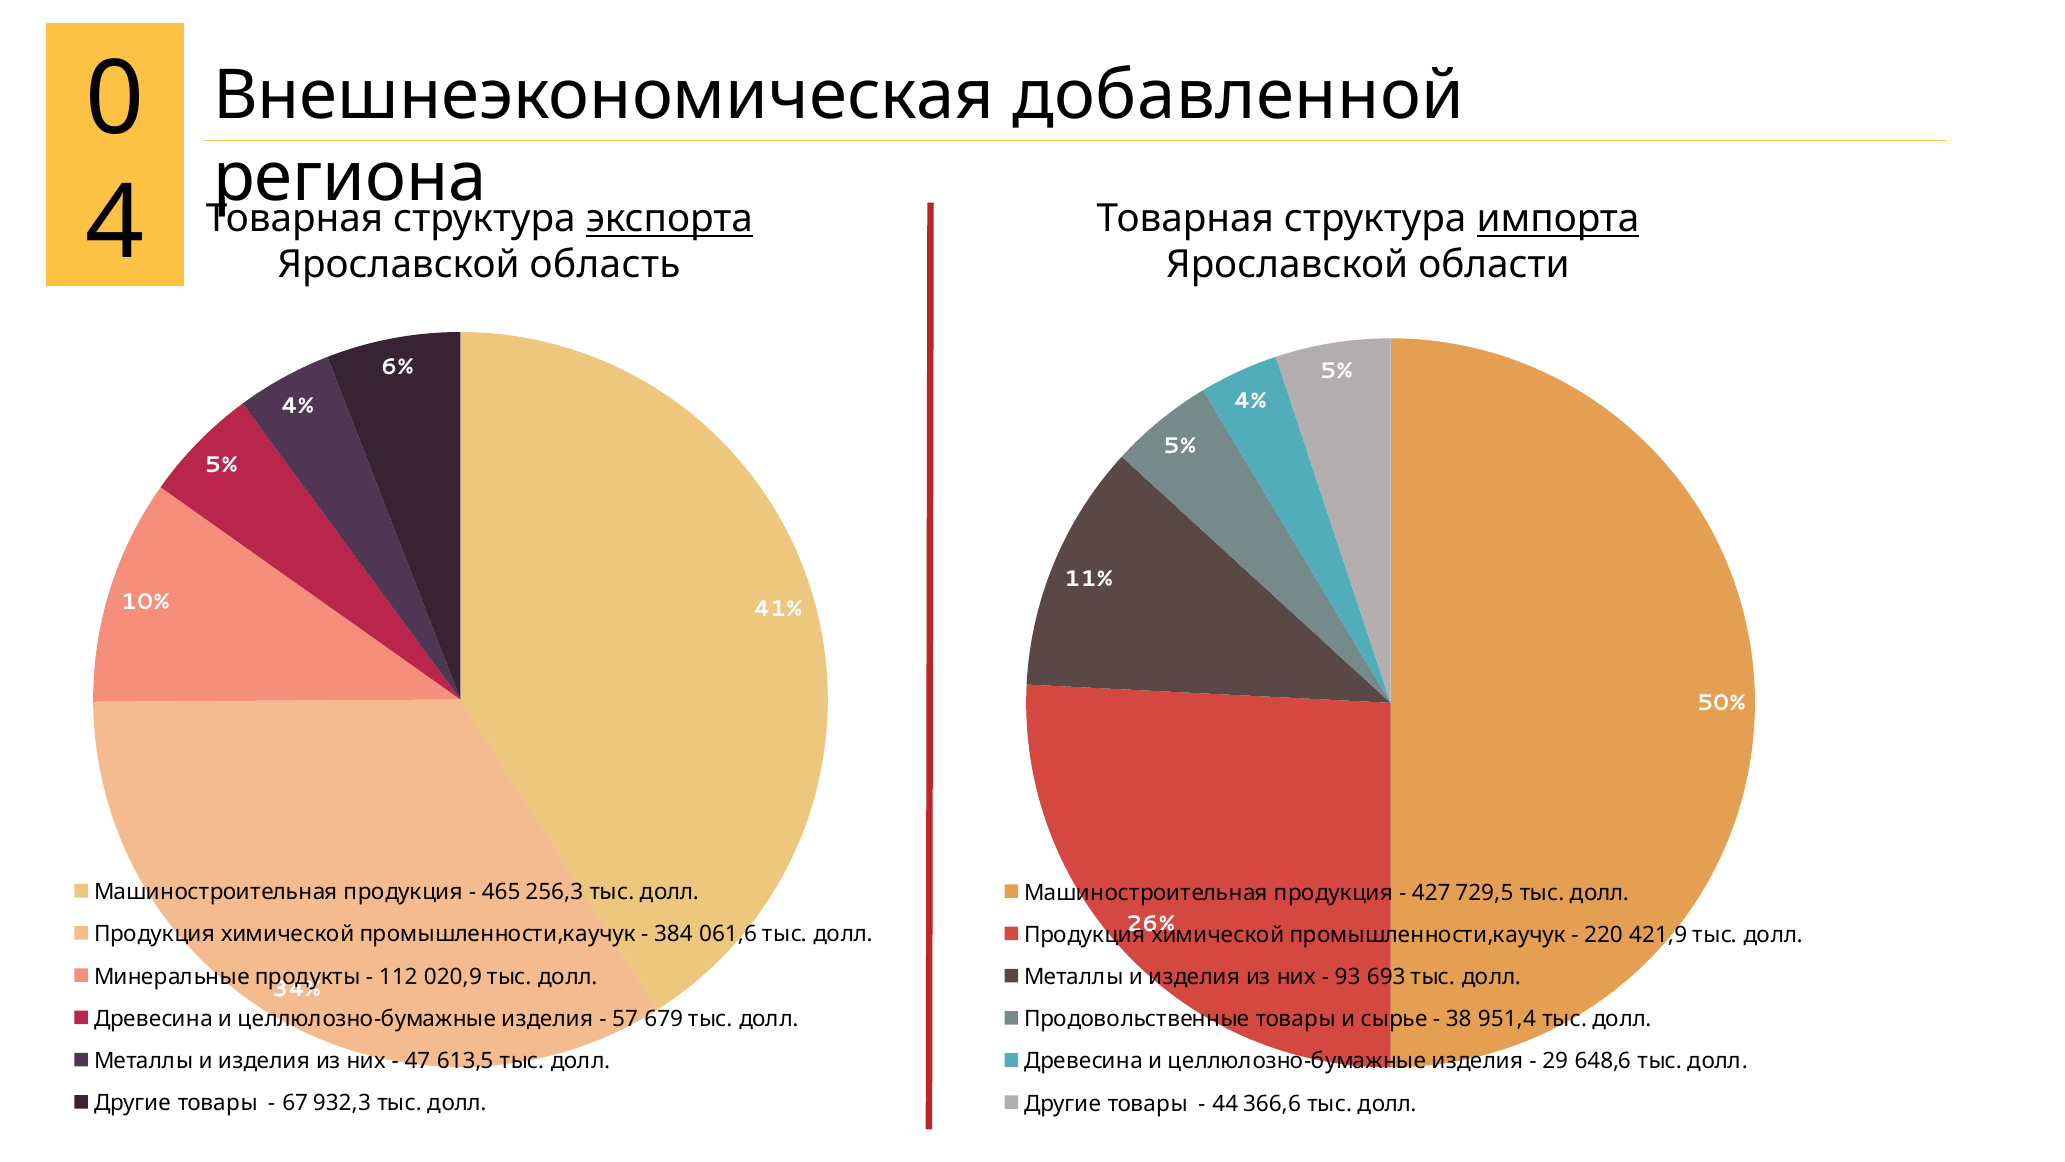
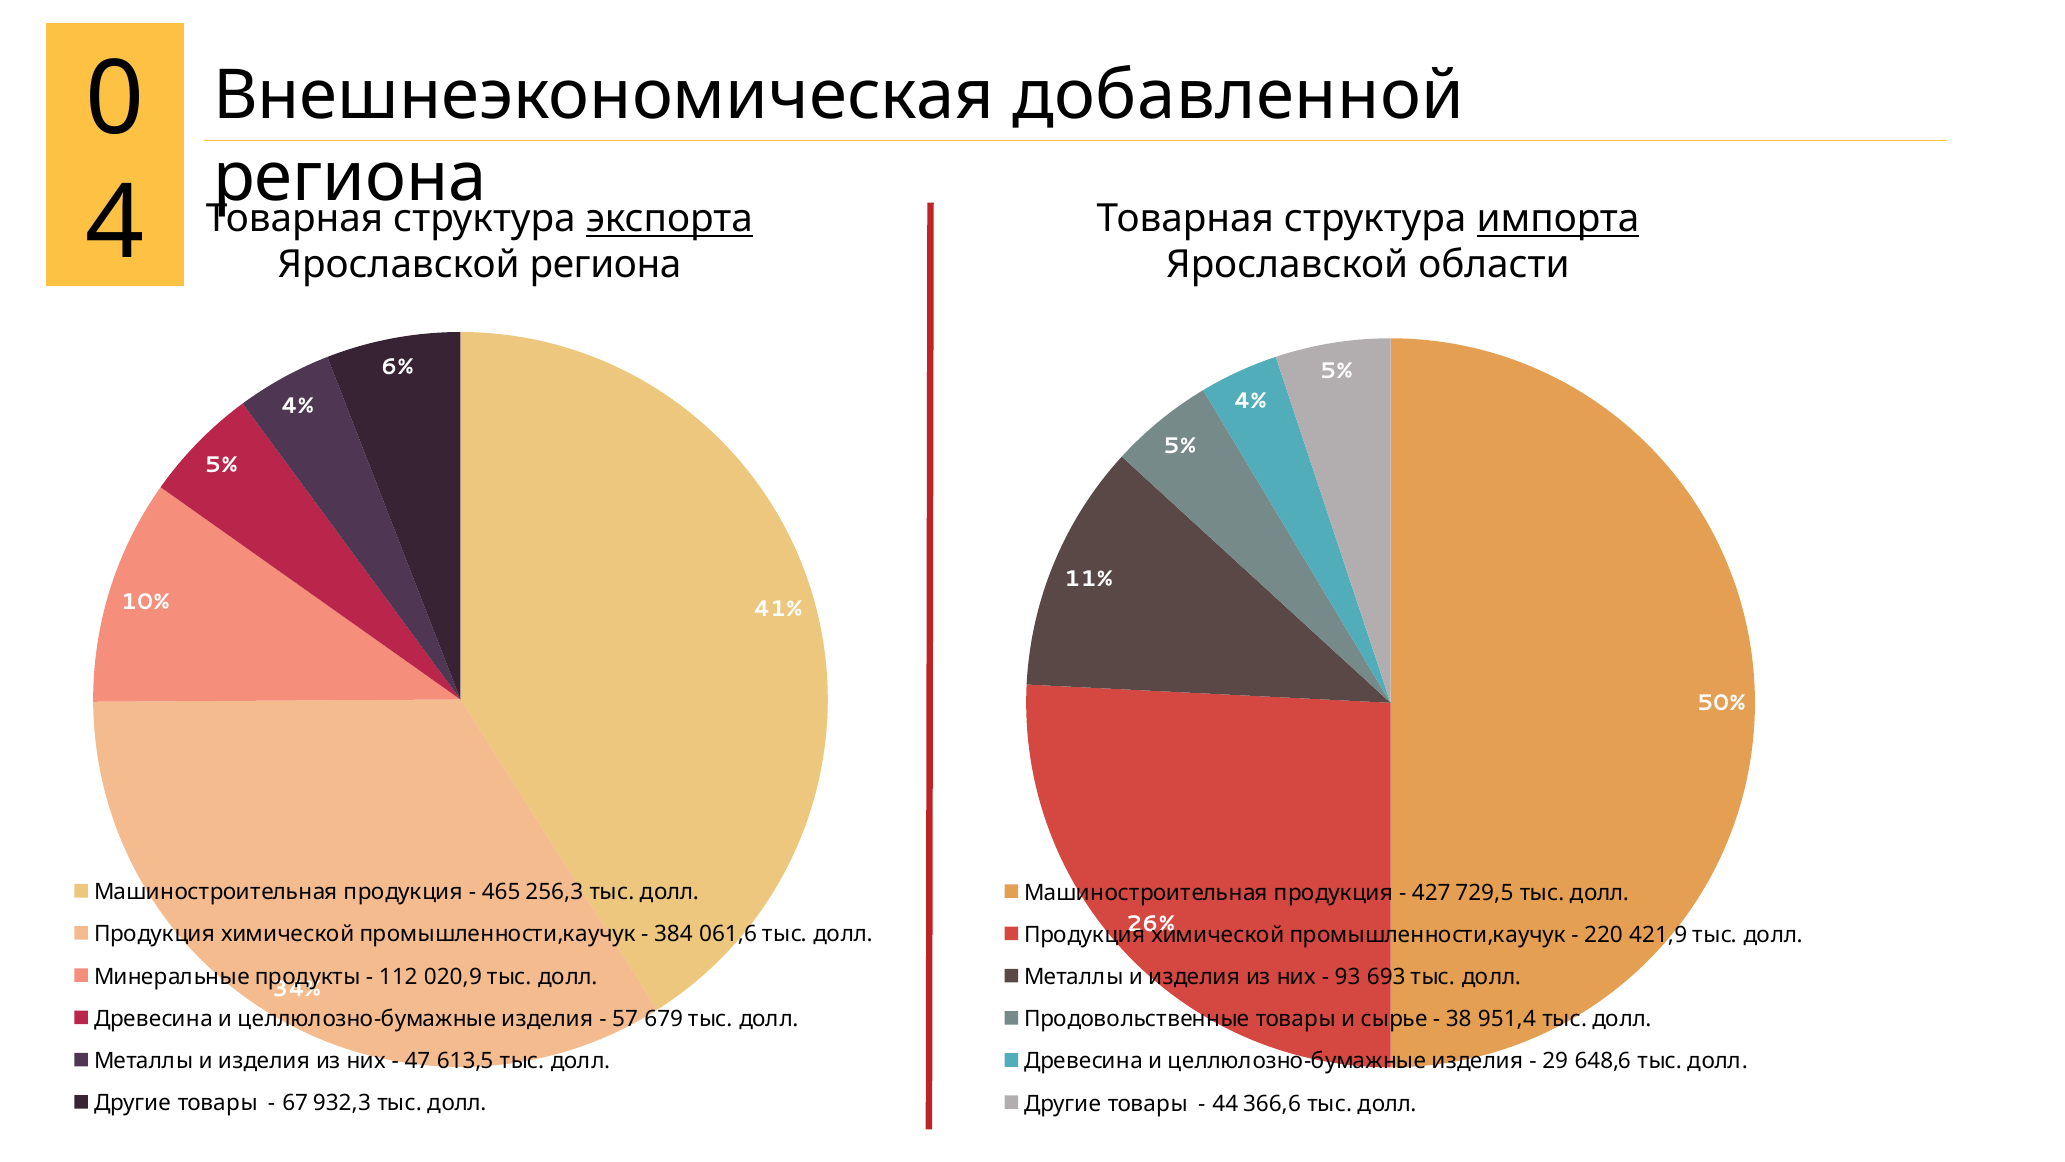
Ярославской область: область -> региона
